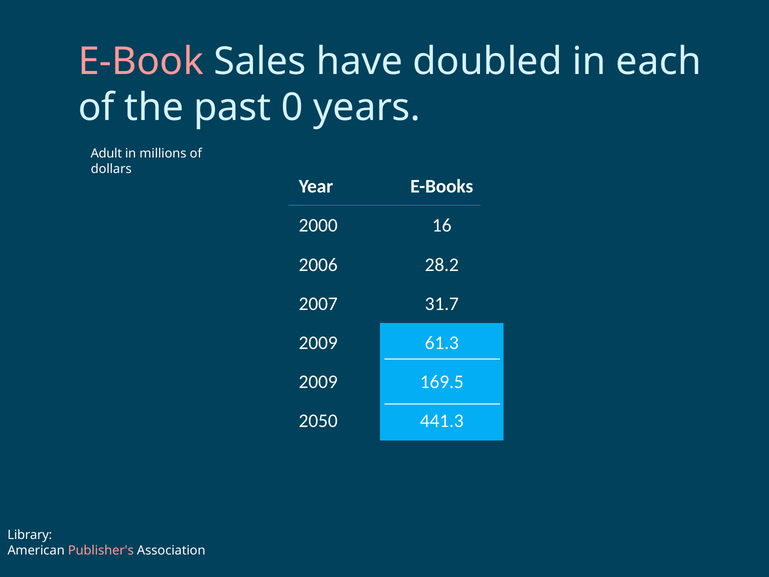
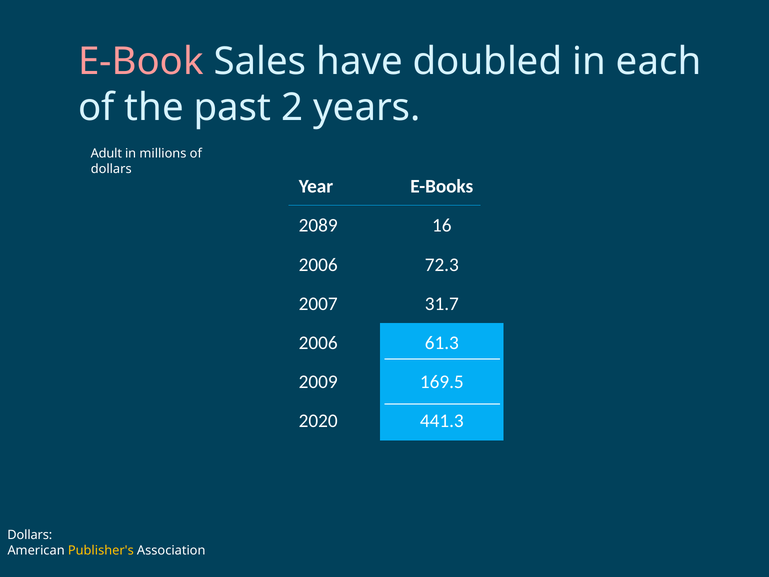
0: 0 -> 2
2000: 2000 -> 2089
28.2: 28.2 -> 72.3
2009 at (318, 343): 2009 -> 2006
2050: 2050 -> 2020
Library at (30, 535): Library -> Dollars
Publisher's colour: pink -> yellow
